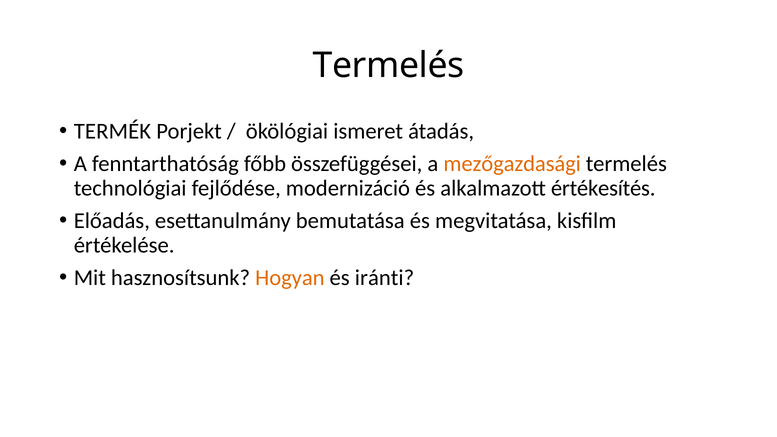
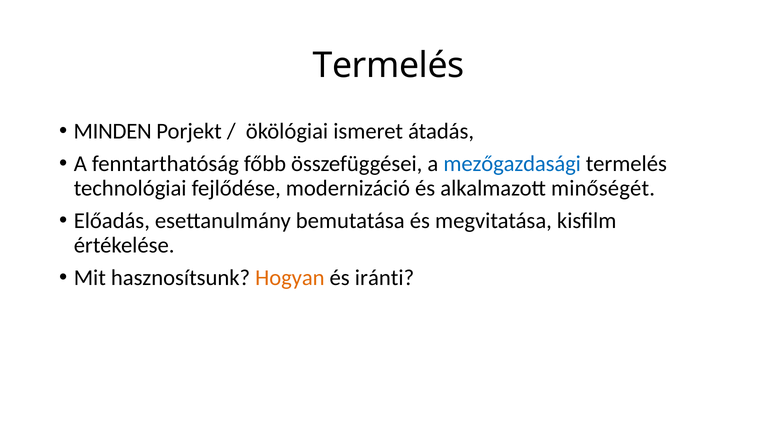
TERMÉK: TERMÉK -> MINDEN
mezőgazdasági colour: orange -> blue
értékesítés: értékesítés -> minőségét
